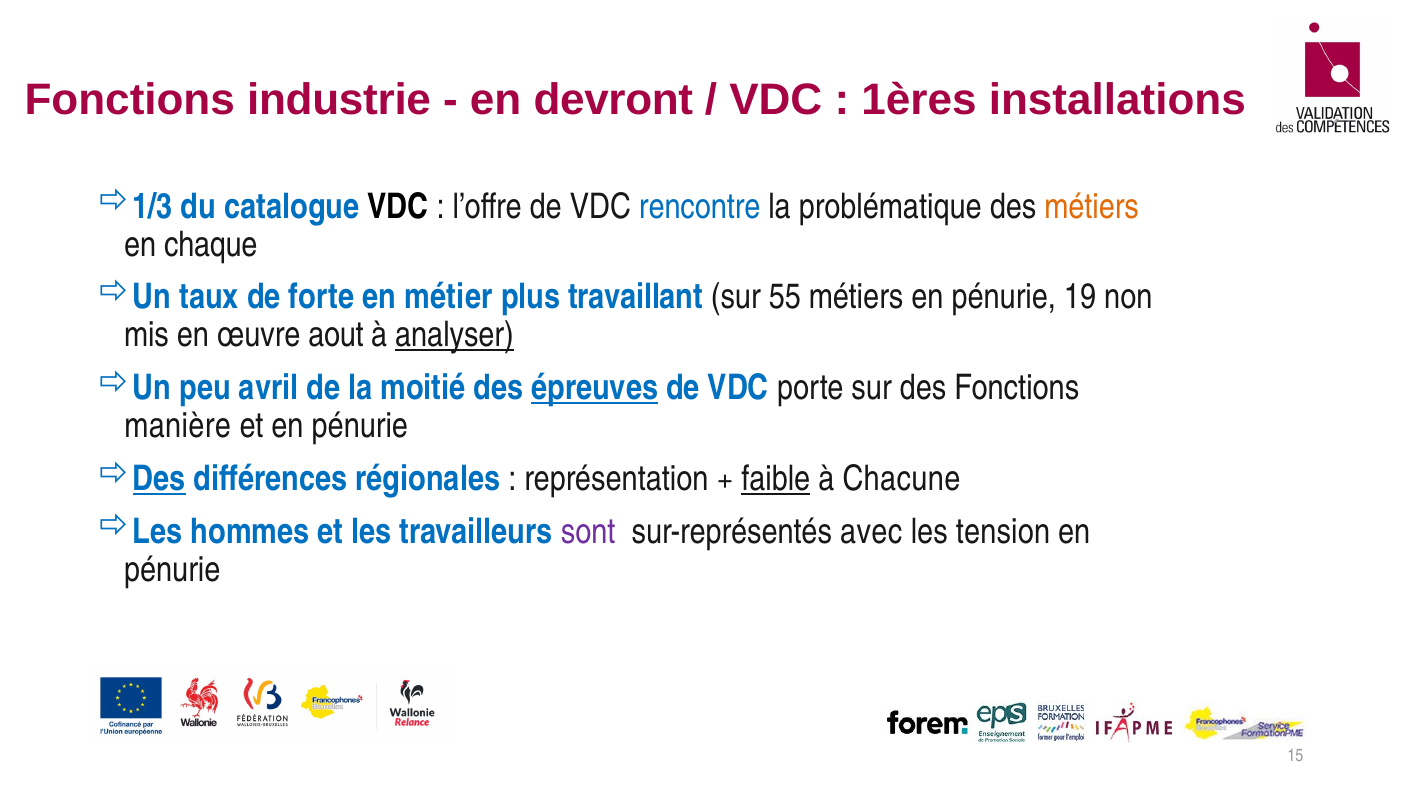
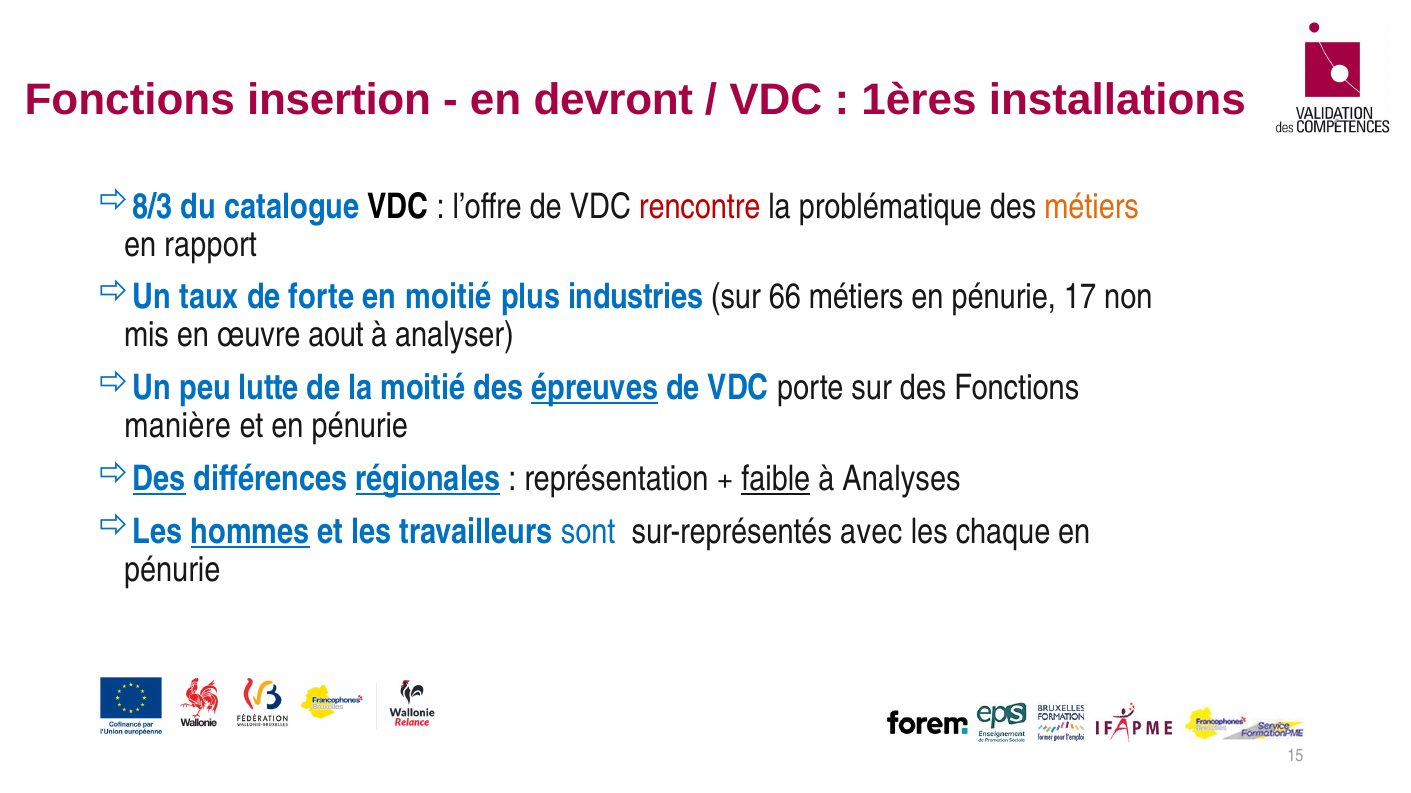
industrie: industrie -> insertion
1/3: 1/3 -> 8/3
rencontre colour: blue -> red
chaque: chaque -> rapport
en métier: métier -> moitié
travaillant: travaillant -> industries
55: 55 -> 66
19: 19 -> 17
analyser underline: present -> none
avril: avril -> lutte
régionales underline: none -> present
Chacune: Chacune -> Analyses
hommes underline: none -> present
sont colour: purple -> blue
tension: tension -> chaque
